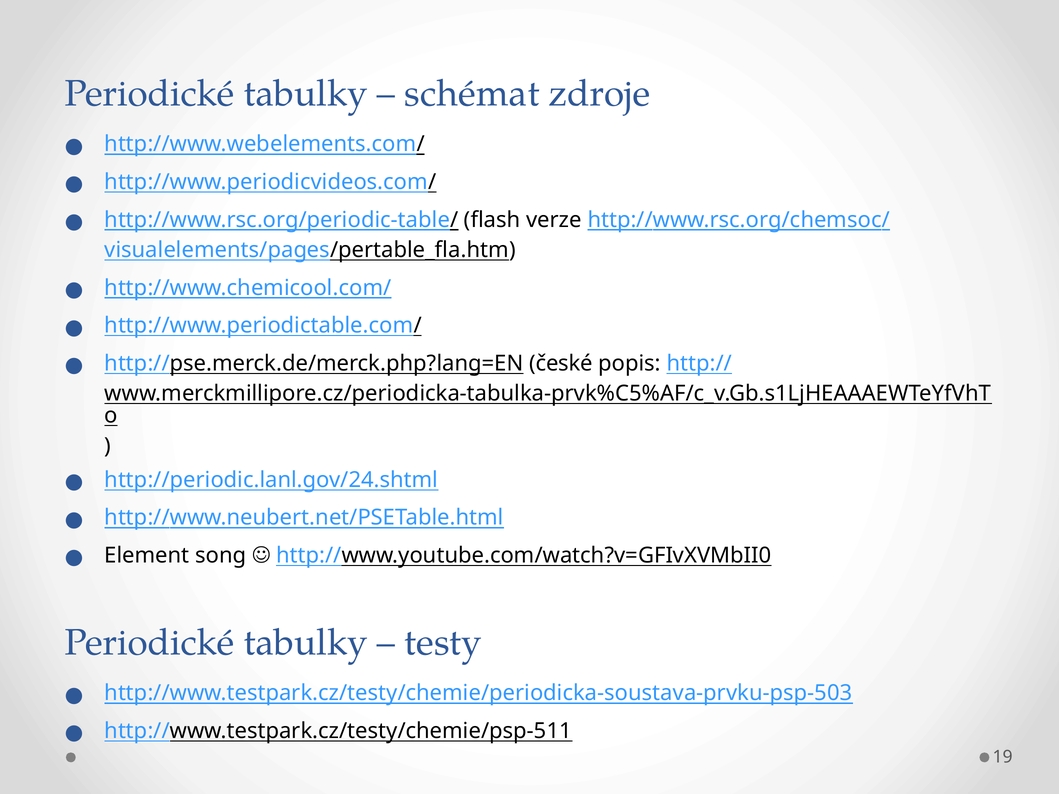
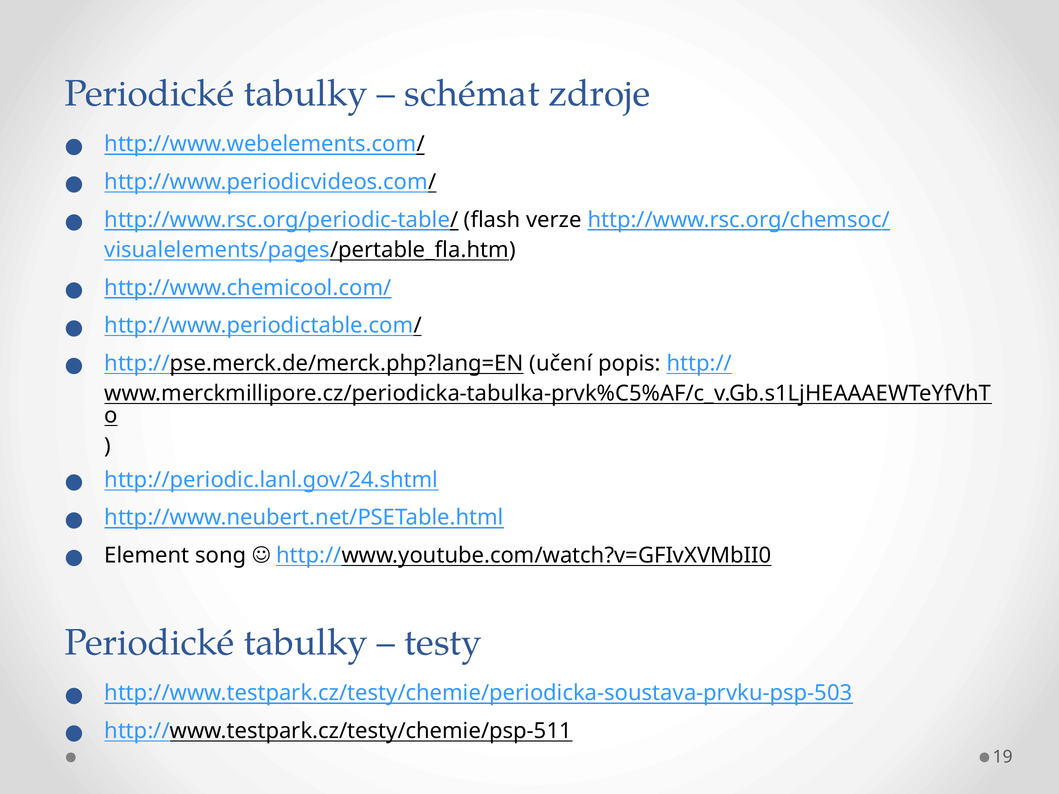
české: české -> učení
